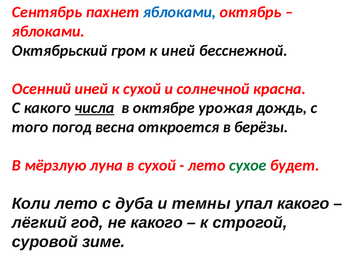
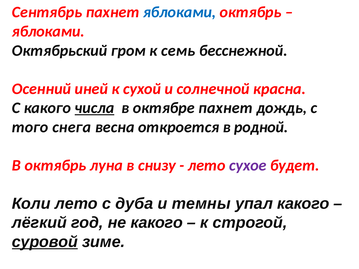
к иней: иней -> семь
октябре урожая: урожая -> пахнет
погод: погод -> снега
берёзы: берёзы -> родной
В мёрзлую: мёрзлую -> октябрь
в сухой: сухой -> снизу
сухое colour: green -> purple
суровой underline: none -> present
